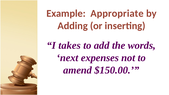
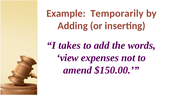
Appropriate: Appropriate -> Temporarily
next: next -> view
